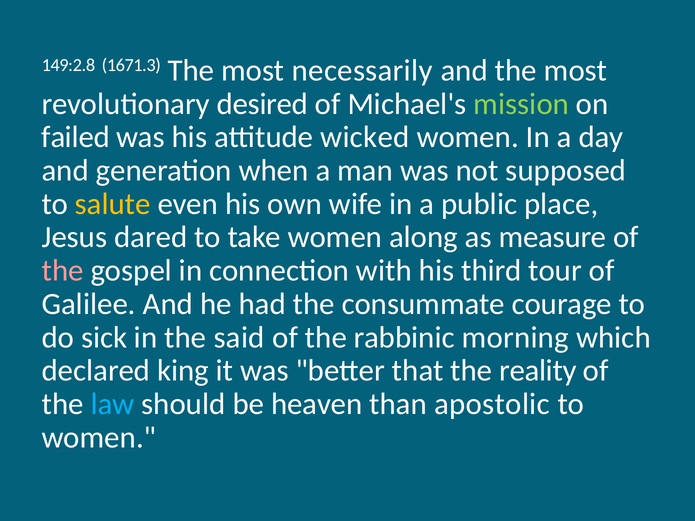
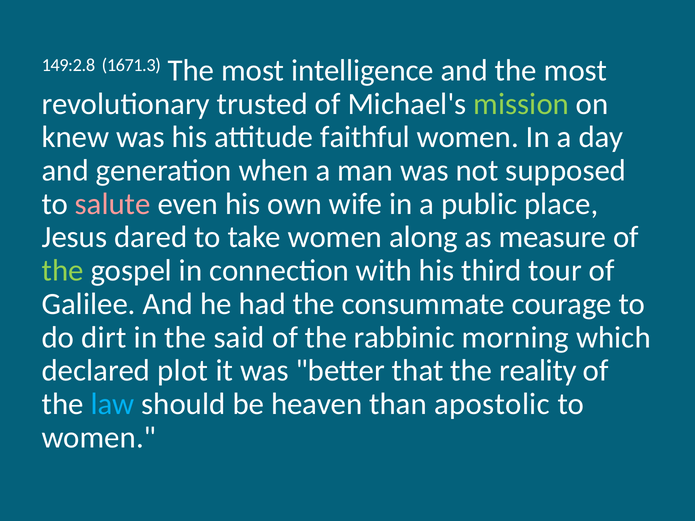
necessarily: necessarily -> intelligence
desired: desired -> trusted
failed: failed -> knew
wicked: wicked -> faithful
salute colour: yellow -> pink
the at (63, 271) colour: pink -> light green
sick: sick -> dirt
king: king -> plot
